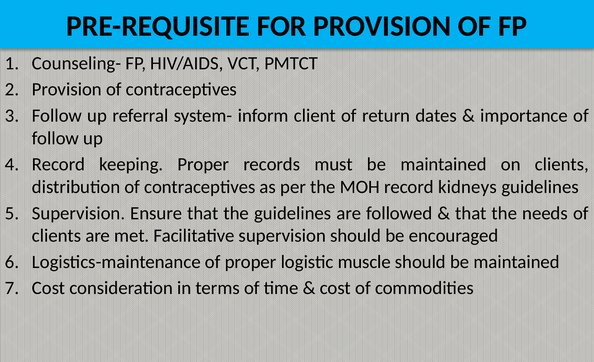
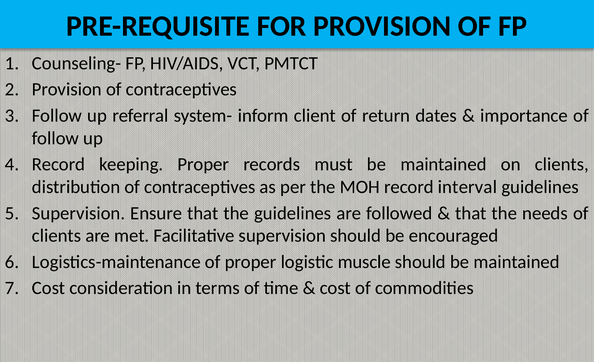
kidneys: kidneys -> interval
